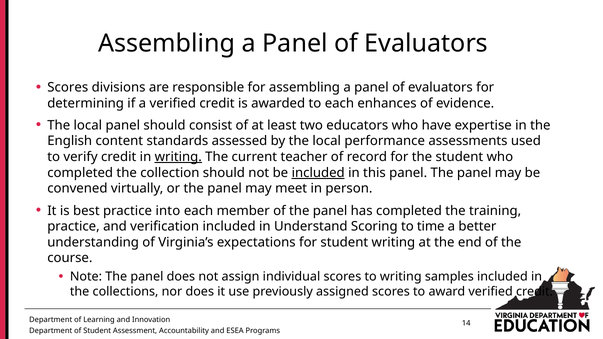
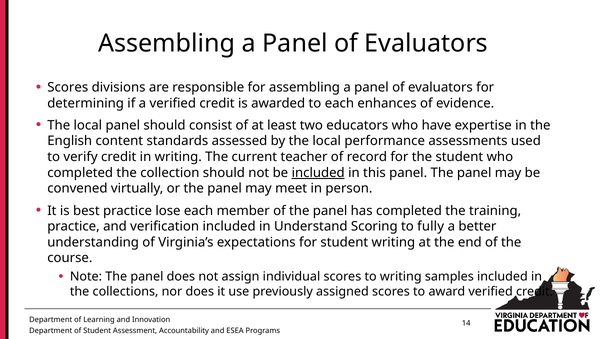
writing at (178, 157) underline: present -> none
into: into -> lose
time: time -> fully
